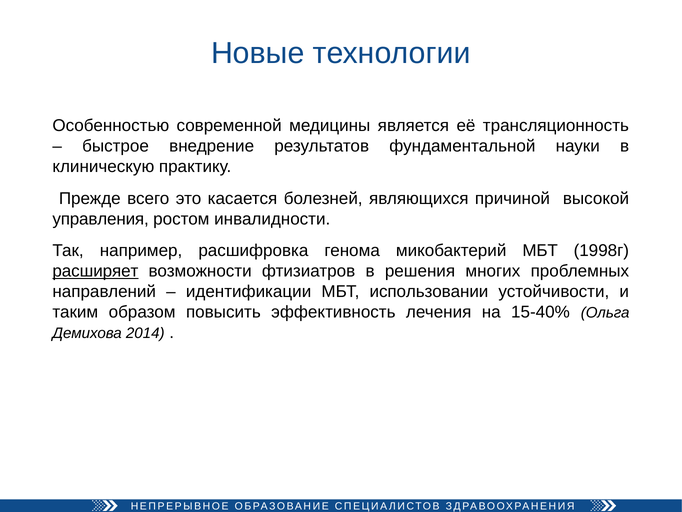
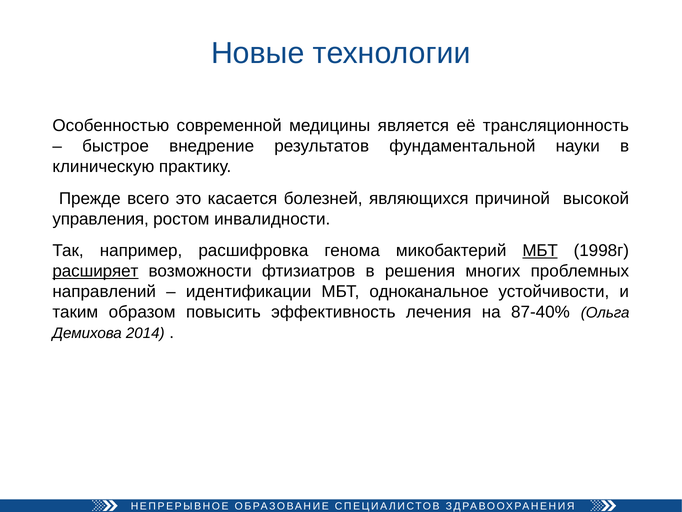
МБТ at (540, 251) underline: none -> present
использовании: использовании -> одноканальное
15-40%: 15-40% -> 87-40%
